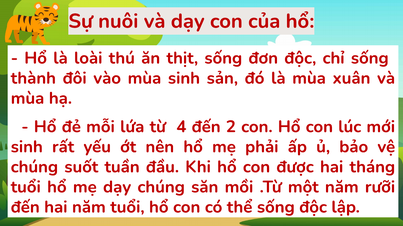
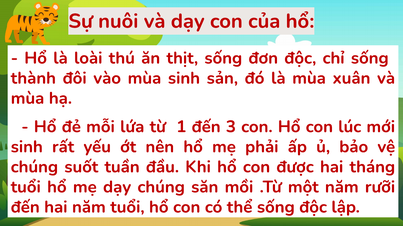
4: 4 -> 1
2: 2 -> 3
